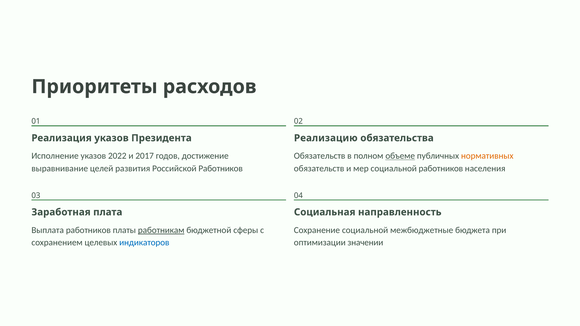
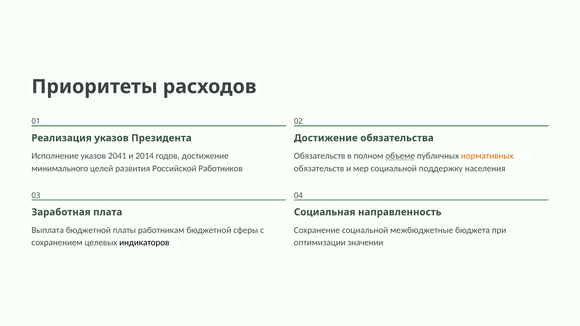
Реализацию at (326, 138): Реализацию -> Достижение
2022: 2022 -> 2041
2017: 2017 -> 2014
выравнивание: выравнивание -> минимального
социальной работников: работников -> поддержку
Выплата работников: работников -> бюджетной
работникам underline: present -> none
индикаторов colour: blue -> black
